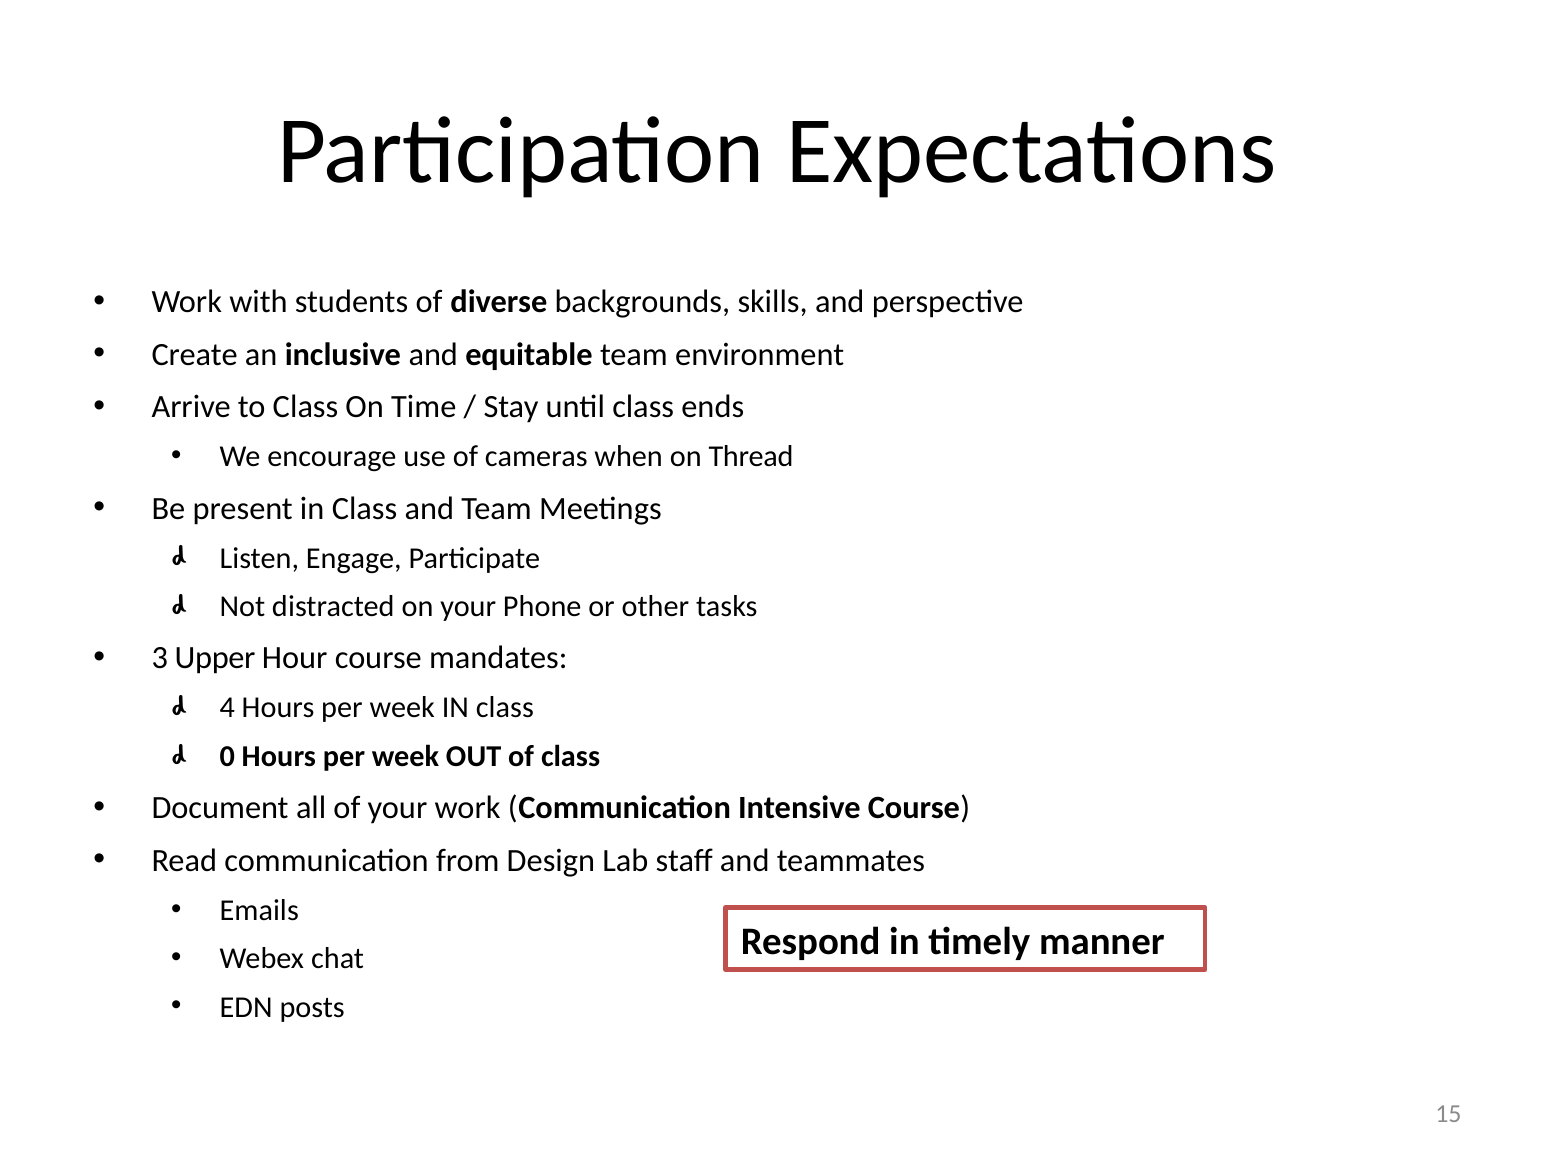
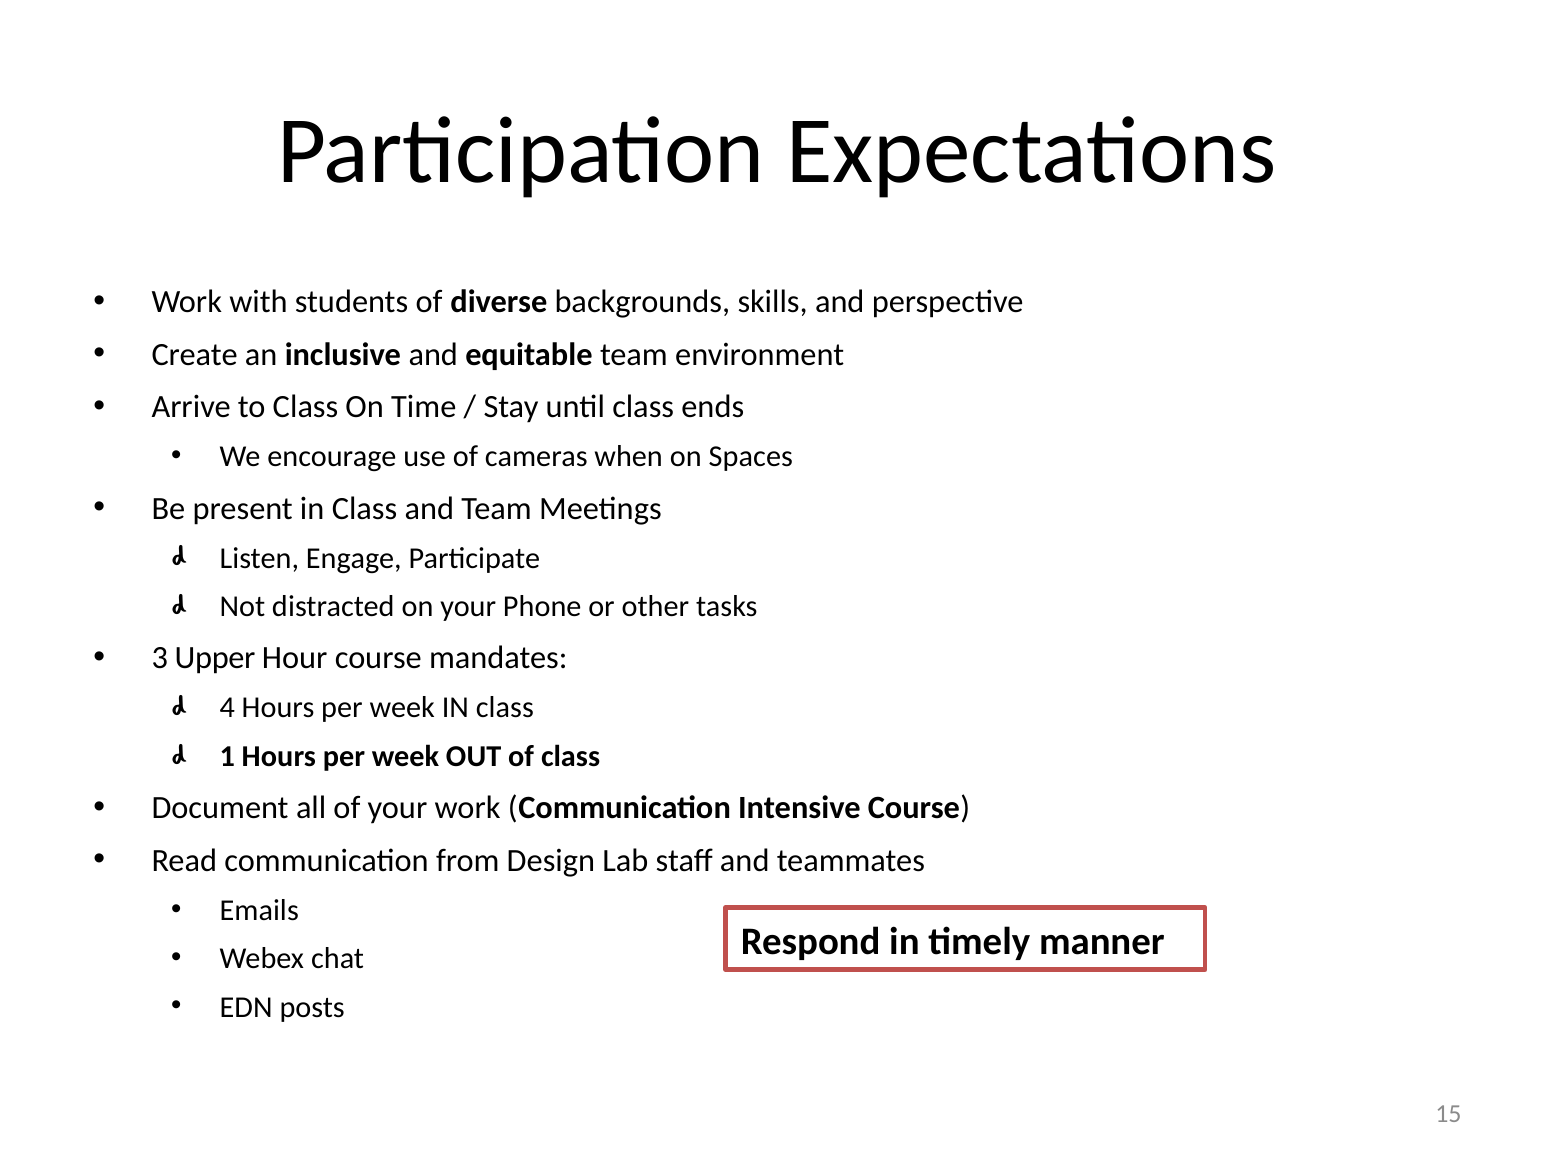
Thread: Thread -> Spaces
0: 0 -> 1
